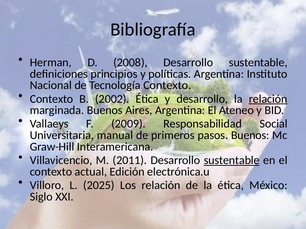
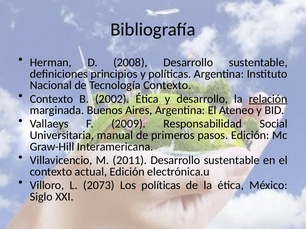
pasos Buenos: Buenos -> Edición
sustentable at (232, 161) underline: present -> none
2025: 2025 -> 2073
Los relación: relación -> políticas
